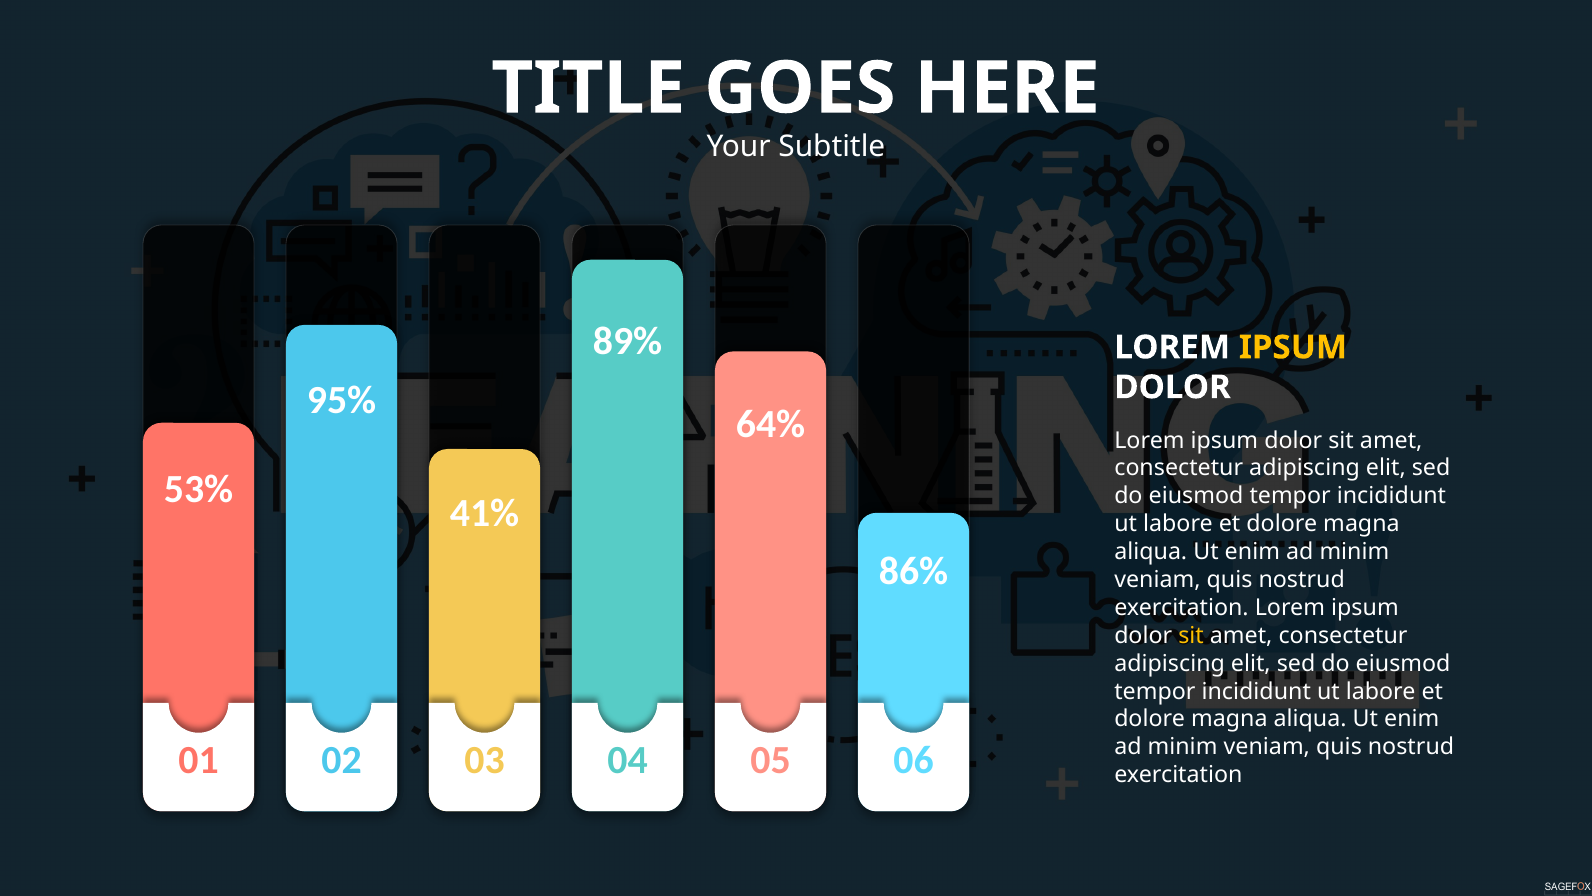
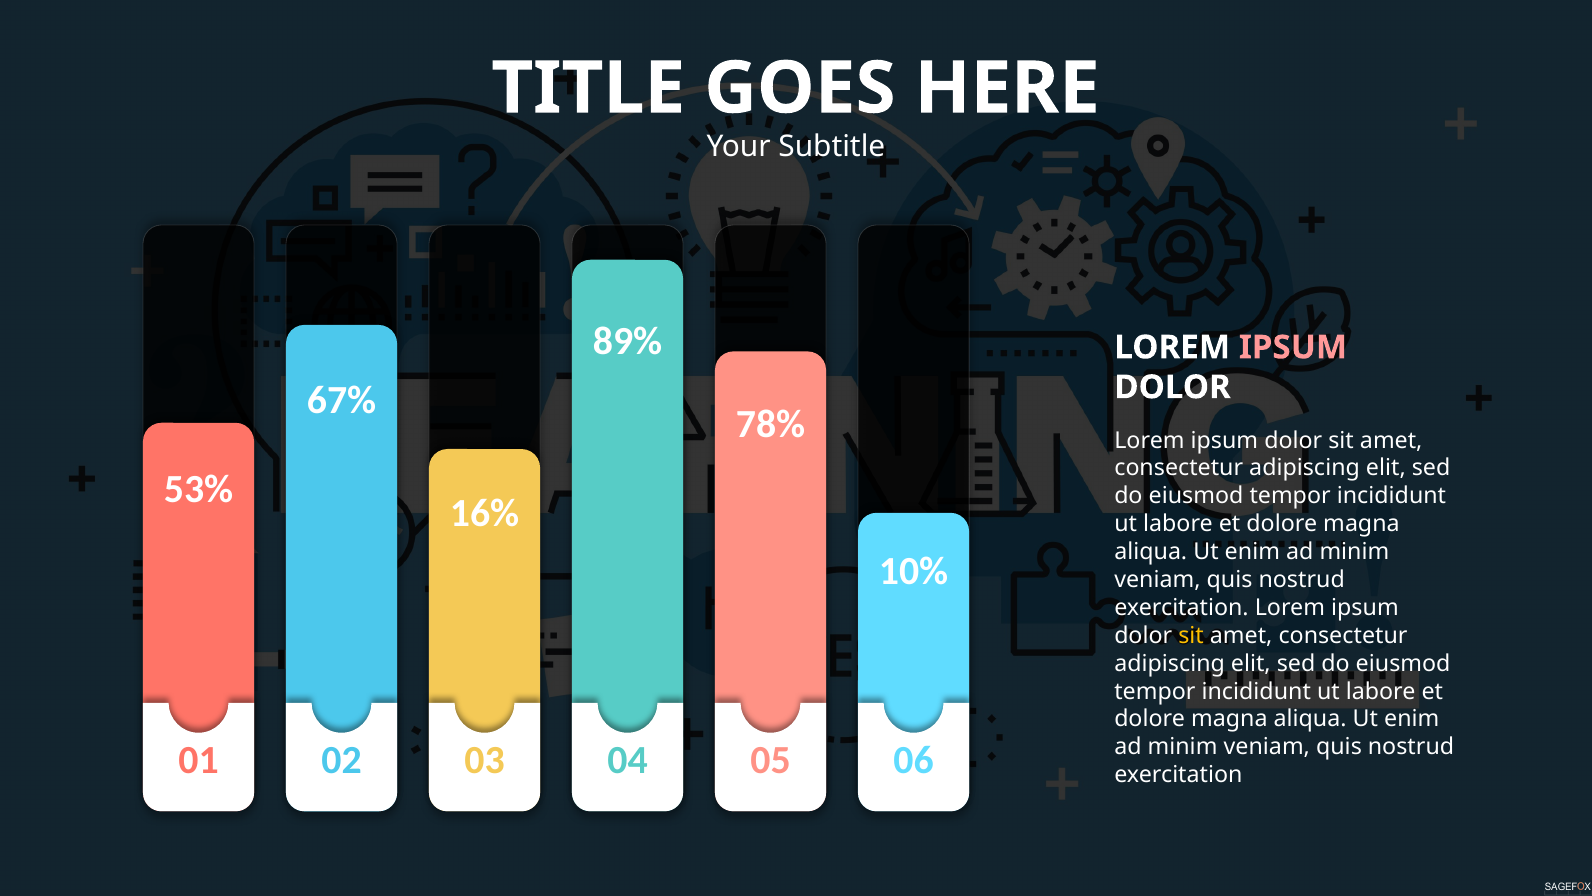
IPSUM at (1293, 347) colour: yellow -> pink
95%: 95% -> 67%
64%: 64% -> 78%
41%: 41% -> 16%
86%: 86% -> 10%
